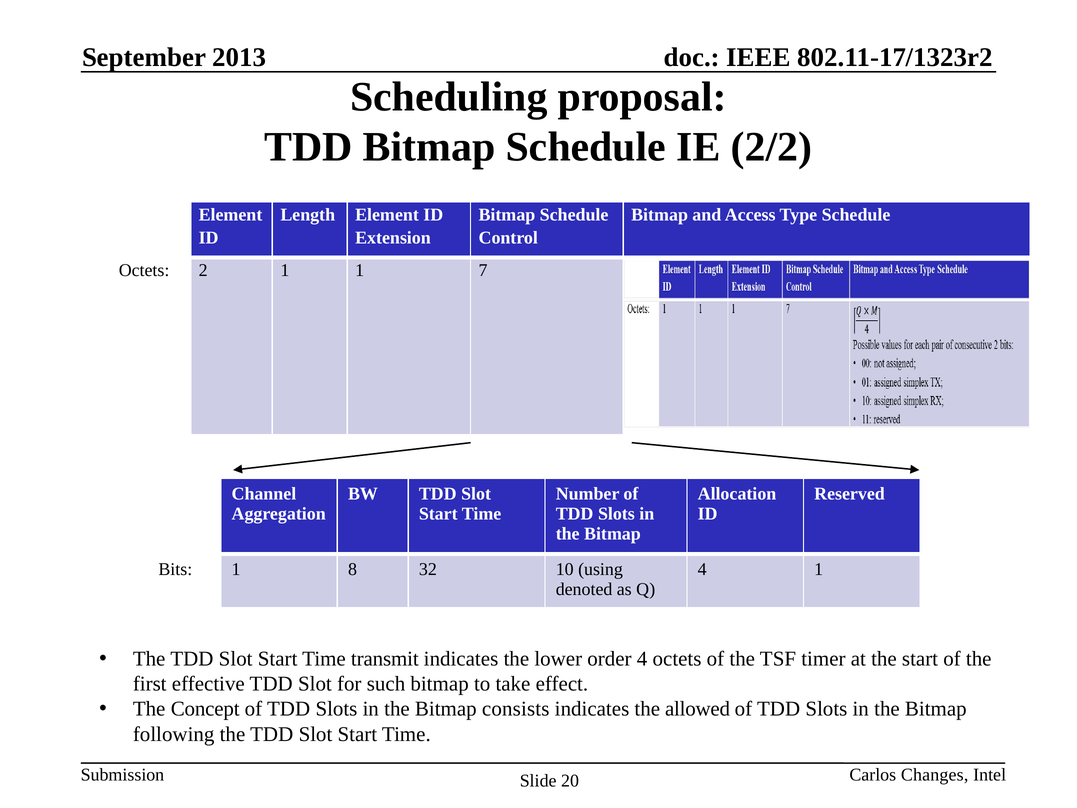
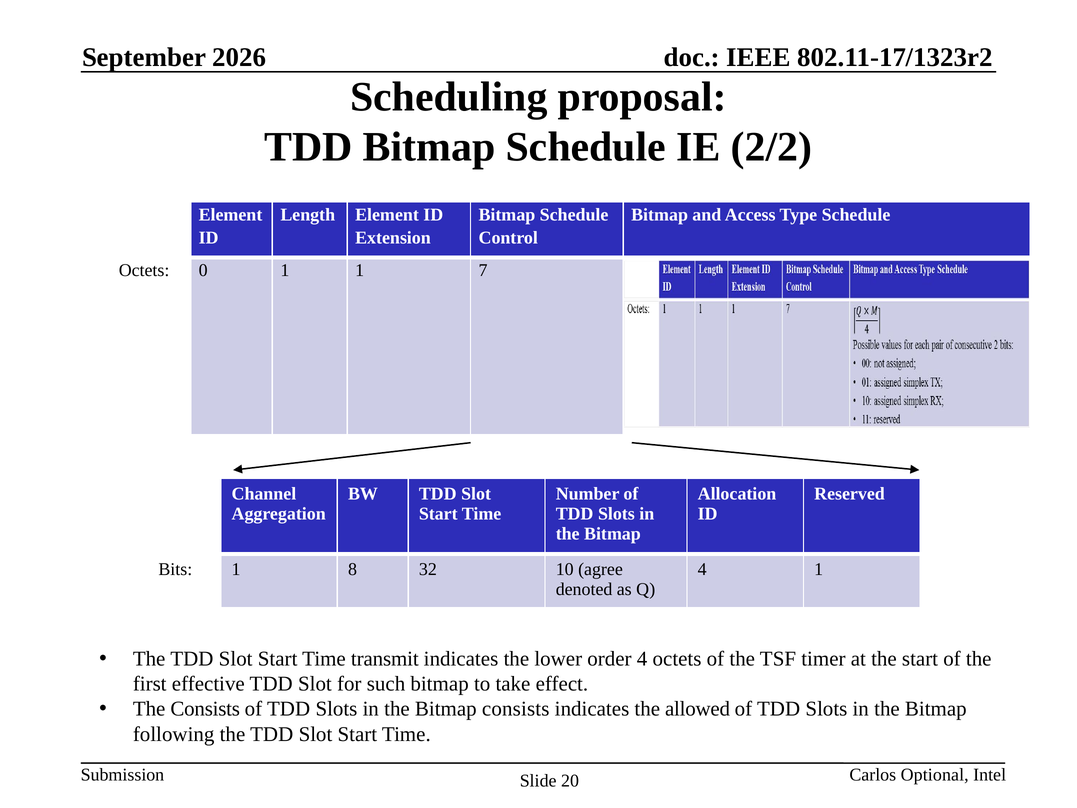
2013: 2013 -> 2026
2: 2 -> 0
using: using -> agree
The Concept: Concept -> Consists
Changes: Changes -> Optional
